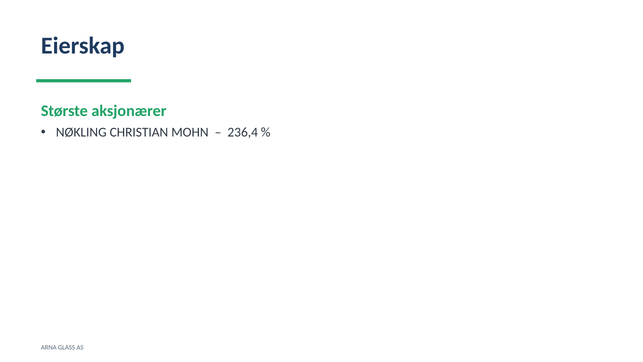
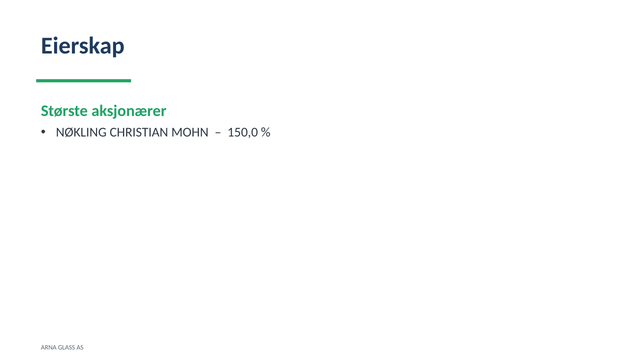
236,4: 236,4 -> 150,0
